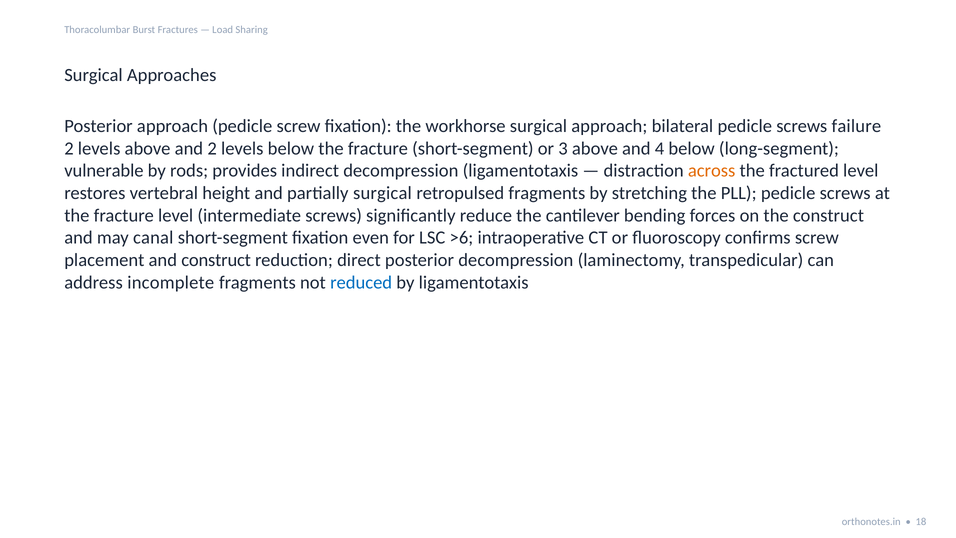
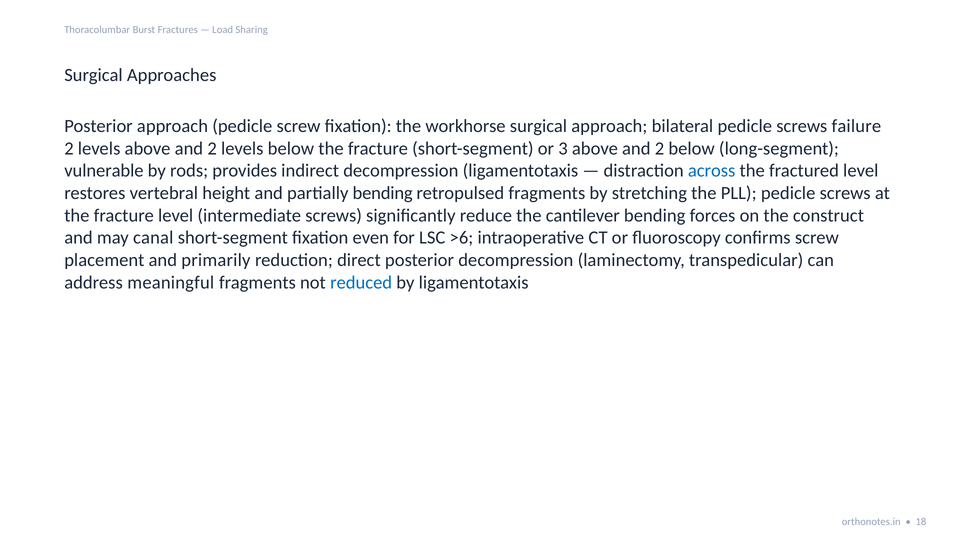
3 above and 4: 4 -> 2
across colour: orange -> blue
partially surgical: surgical -> bending
and construct: construct -> primarily
incomplete: incomplete -> meaningful
